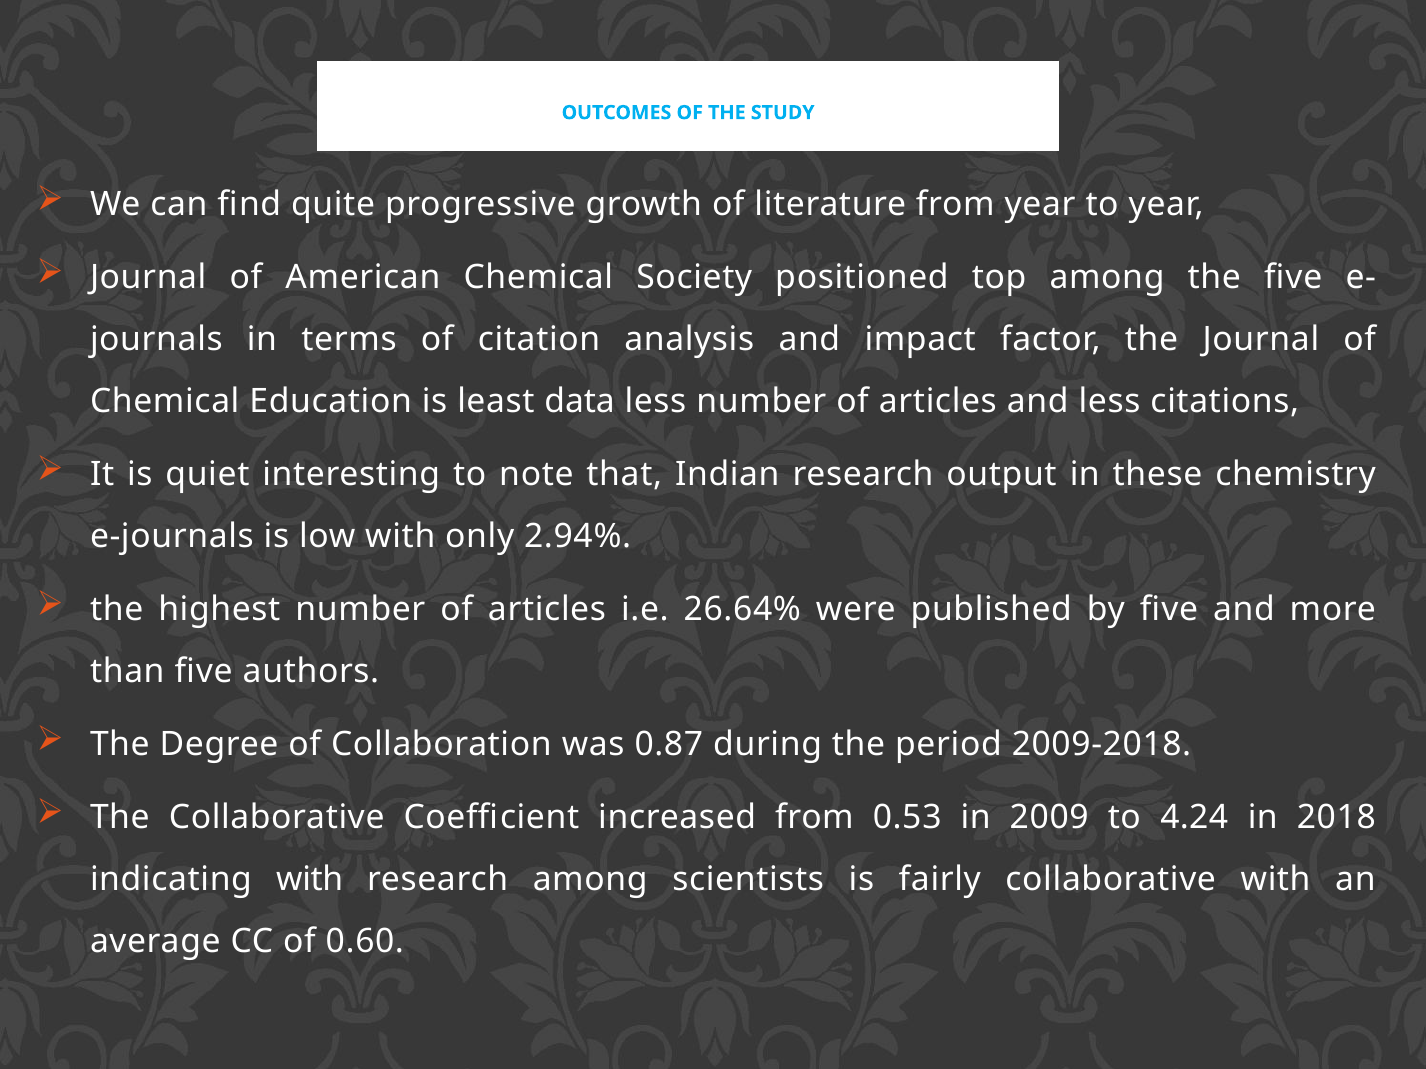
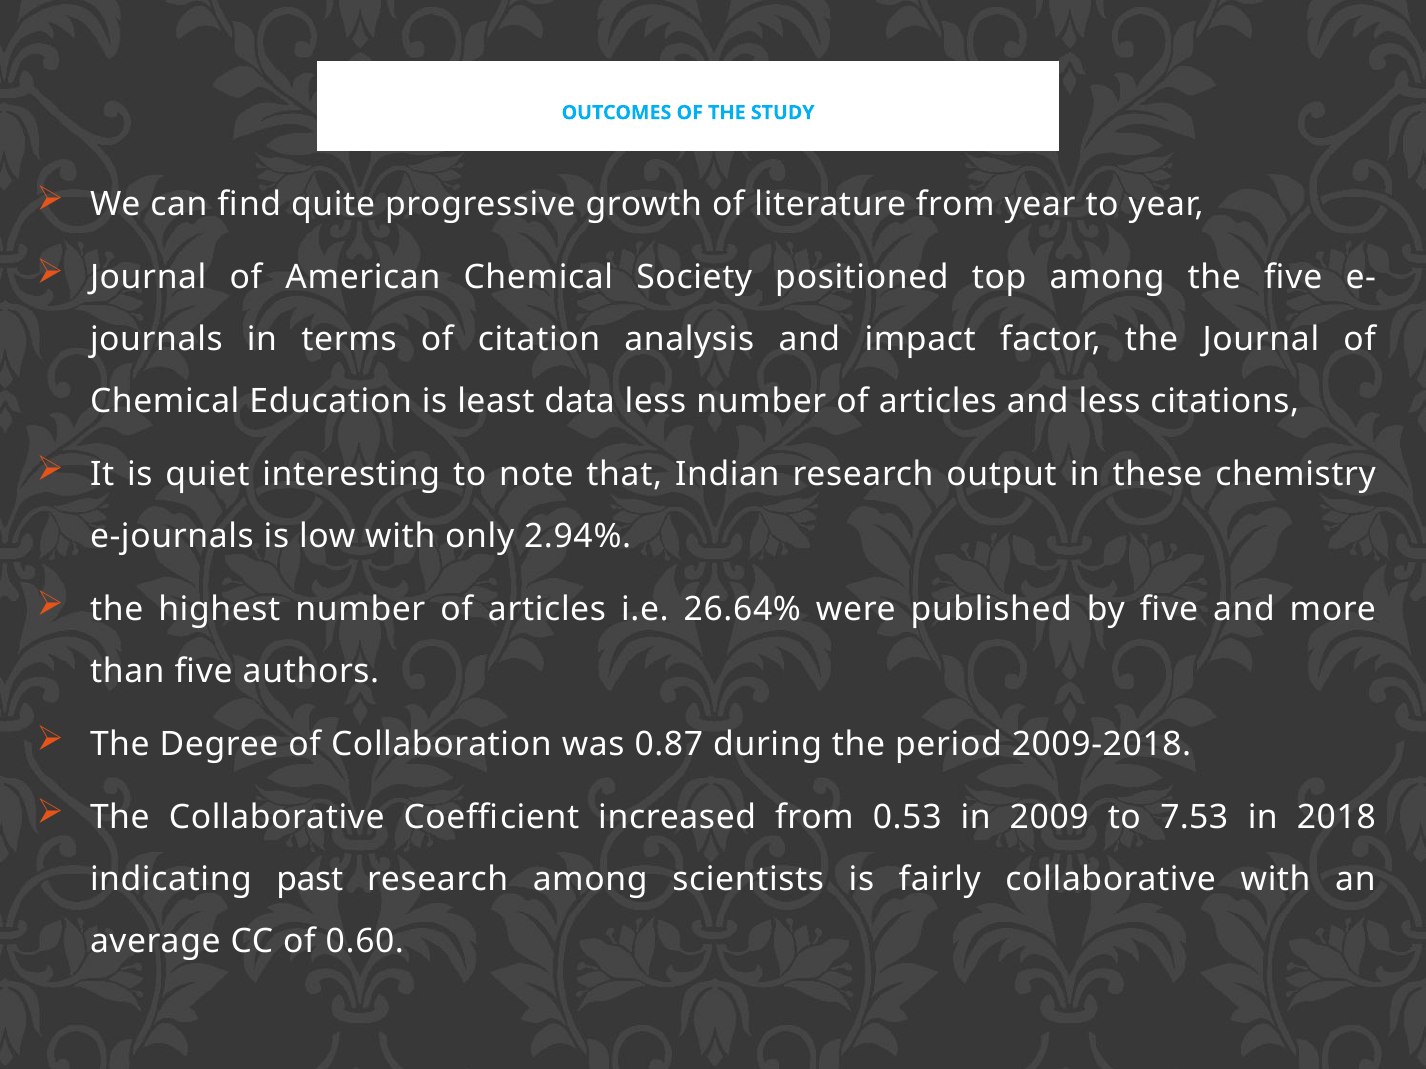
4.24: 4.24 -> 7.53
indicating with: with -> past
